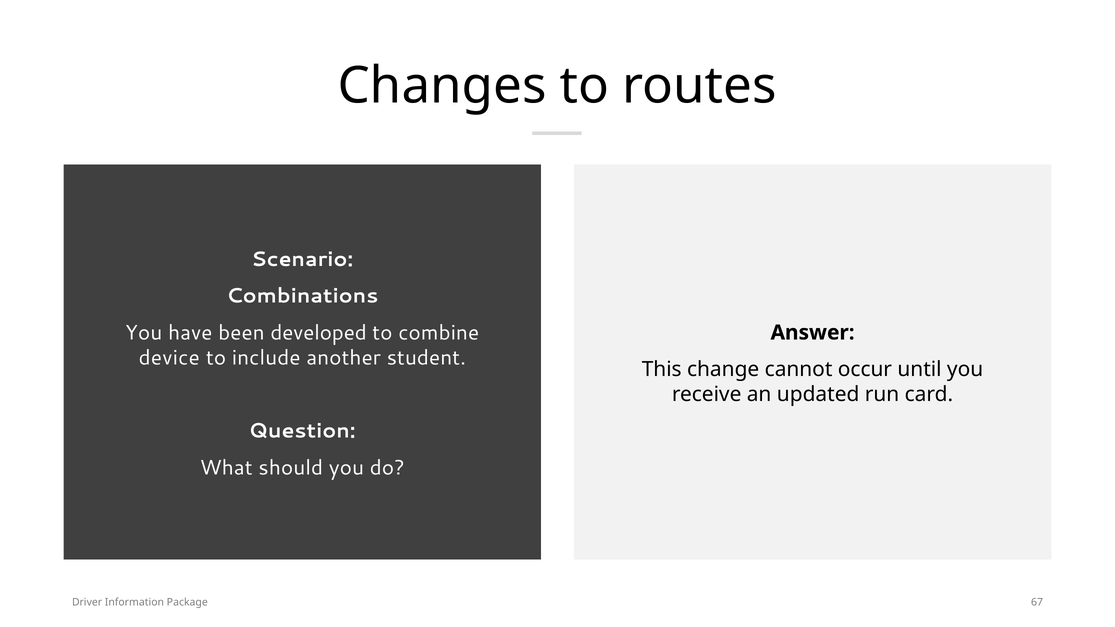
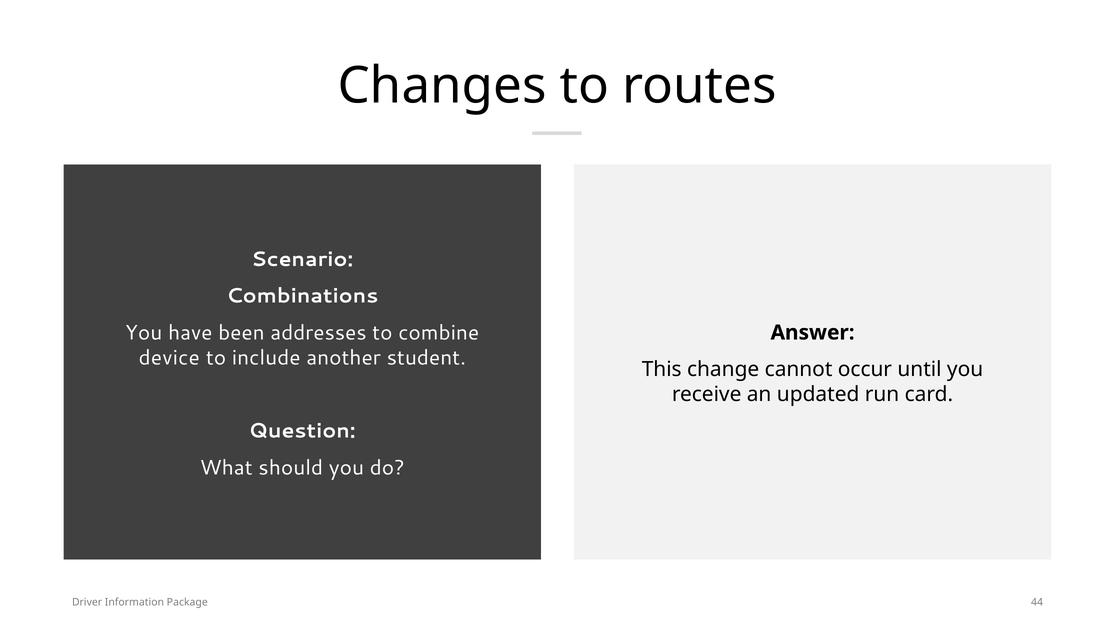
developed: developed -> addresses
67: 67 -> 44
